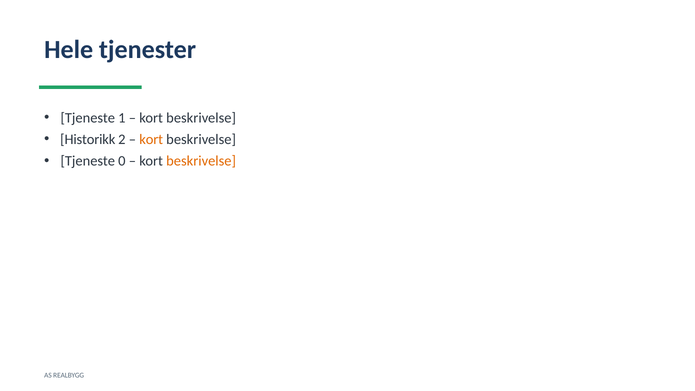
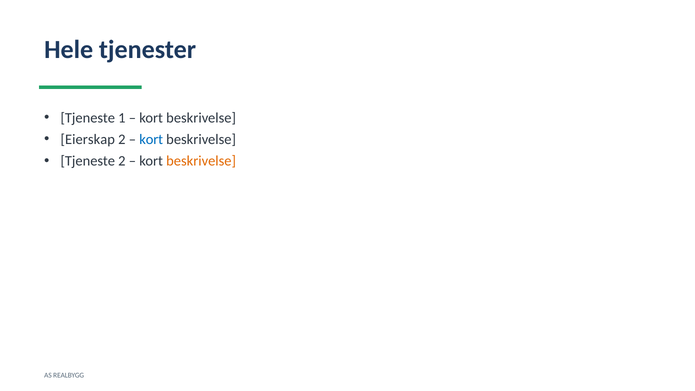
Historikk: Historikk -> Eierskap
kort at (151, 139) colour: orange -> blue
Tjeneste 0: 0 -> 2
